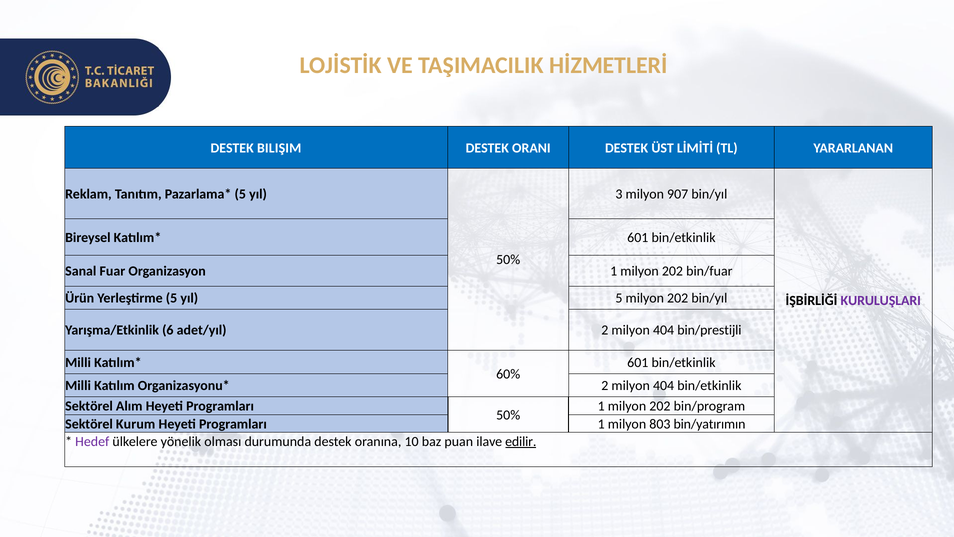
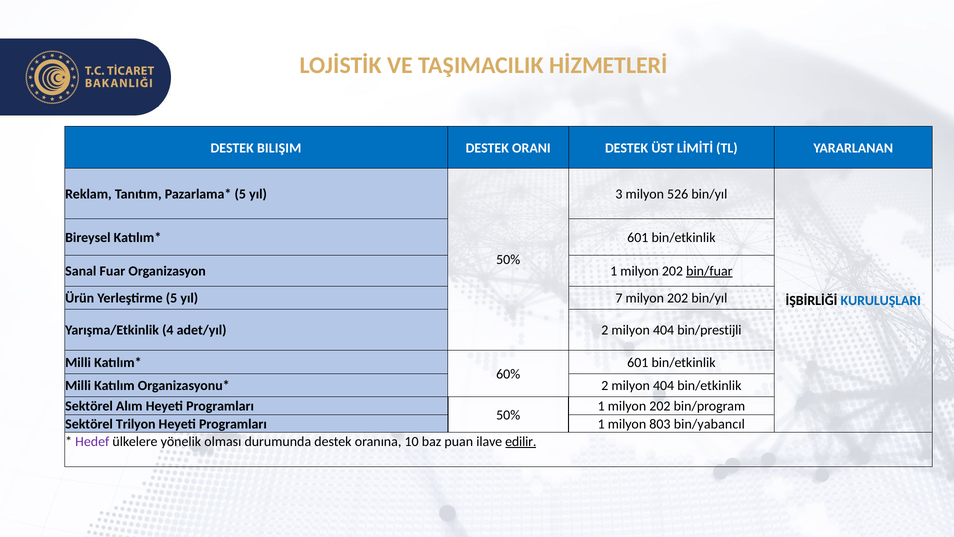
907: 907 -> 526
bin/fuar underline: none -> present
yıl 5: 5 -> 7
KURULUŞLARI colour: purple -> blue
6: 6 -> 4
Kurum: Kurum -> Trilyon
bin/yatırımın: bin/yatırımın -> bin/yabancıl
